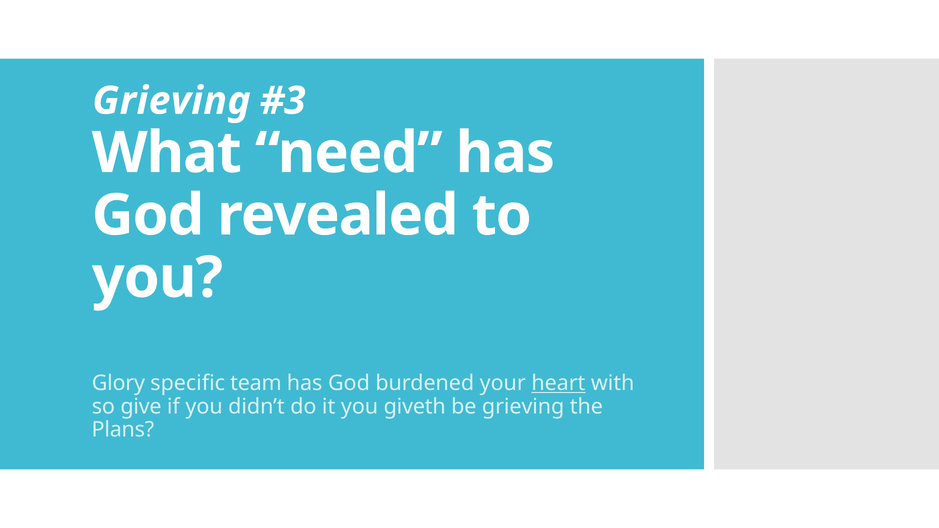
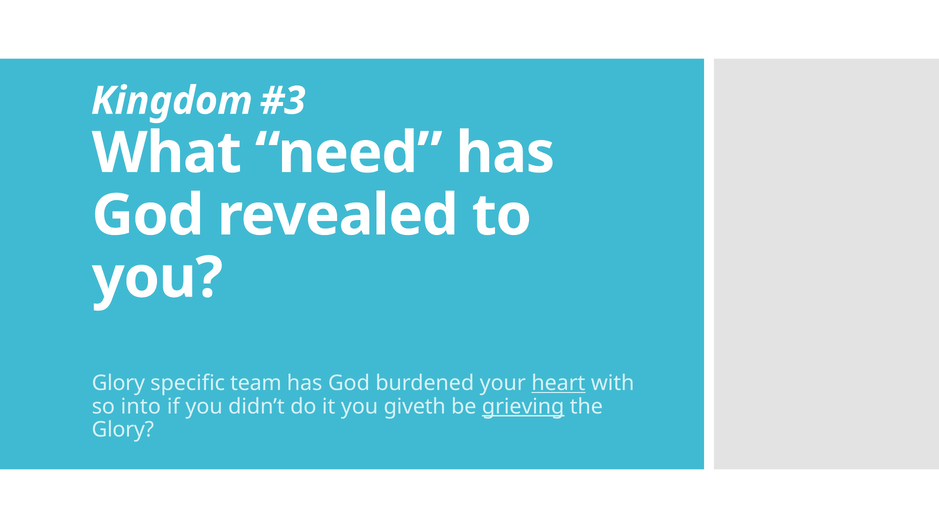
Grieving at (172, 101): Grieving -> Kingdom
give: give -> into
grieving at (523, 407) underline: none -> present
Plans at (123, 430): Plans -> Glory
